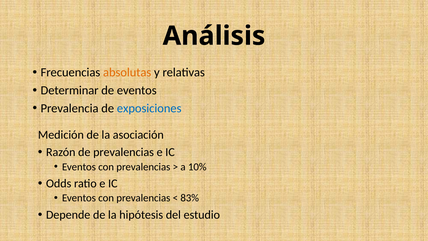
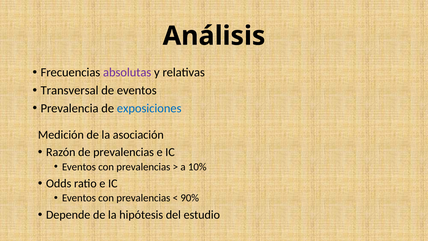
absolutas colour: orange -> purple
Determinar: Determinar -> Transversal
83%: 83% -> 90%
